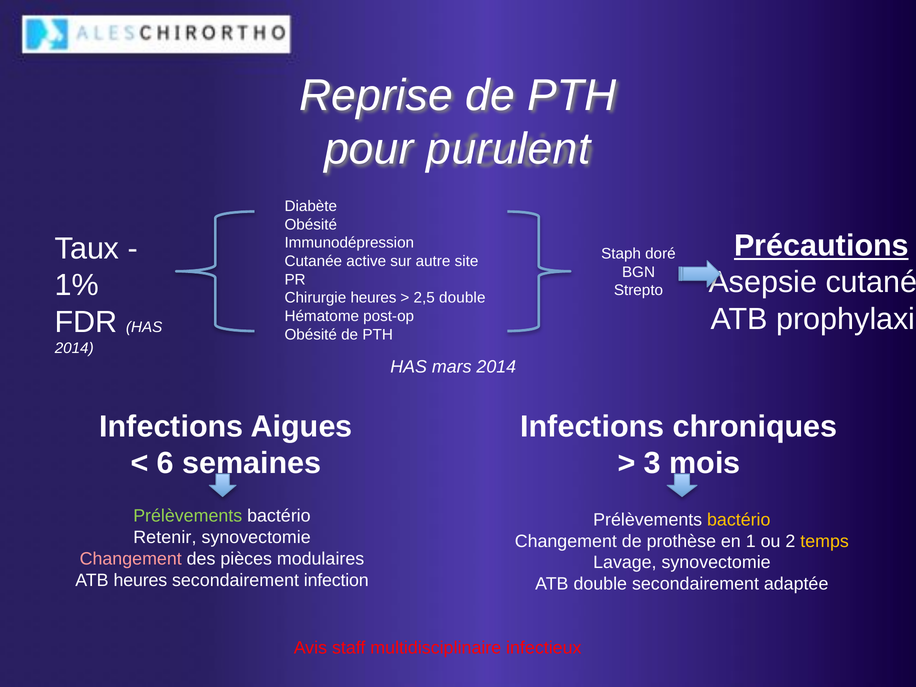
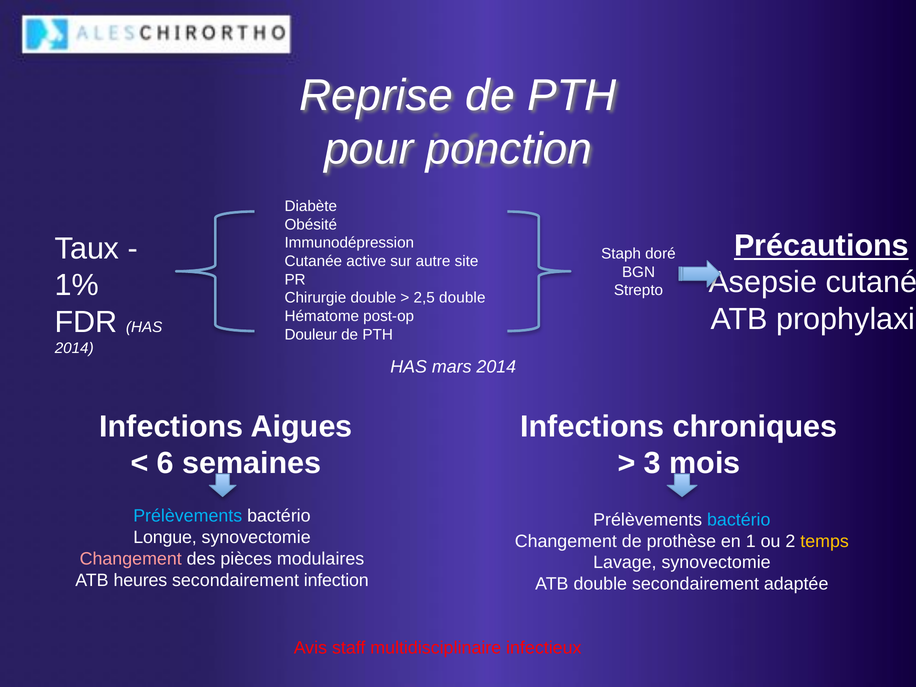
purulent: purulent -> ponction
Chirurgie heures: heures -> double
Obésité at (311, 334): Obésité -> Douleur
Prélèvements at (188, 516) colour: light green -> light blue
bactério at (739, 520) colour: yellow -> light blue
Retenir: Retenir -> Longue
